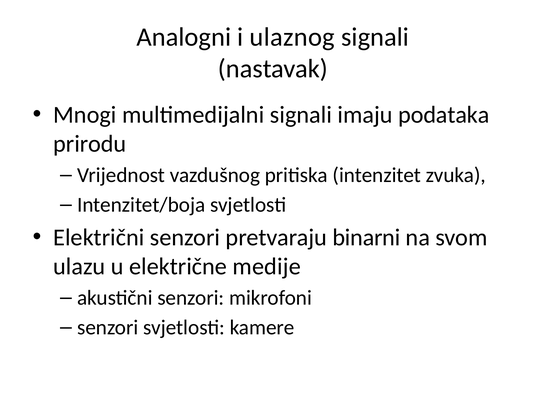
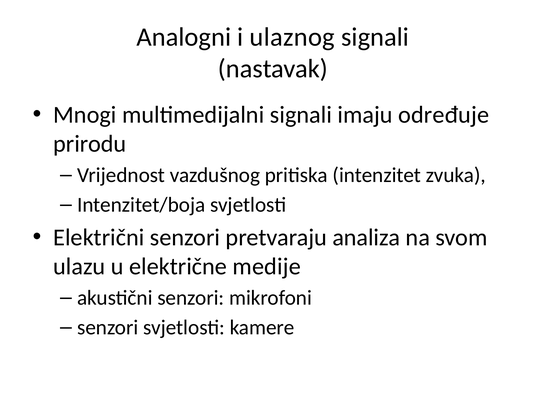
podataka: podataka -> određuje
binarni: binarni -> analiza
